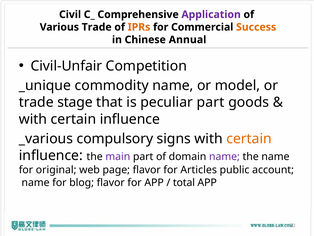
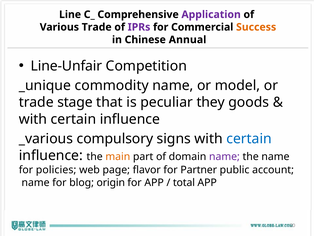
Civil: Civil -> Line
IPRs colour: orange -> purple
Civil-Unfair: Civil-Unfair -> Line-Unfair
peculiar part: part -> they
certain at (249, 138) colour: orange -> blue
main colour: purple -> orange
original: original -> policies
Articles: Articles -> Partner
blog flavor: flavor -> origin
